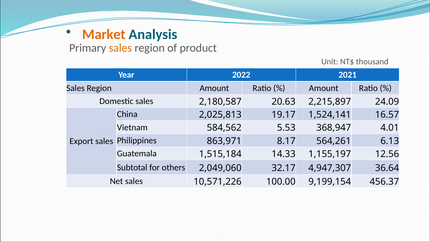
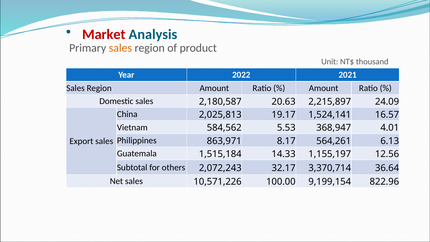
Market colour: orange -> red
2,049,060: 2,049,060 -> 2,072,243
4,947,307: 4,947,307 -> 3,370,714
456.37: 456.37 -> 822.96
